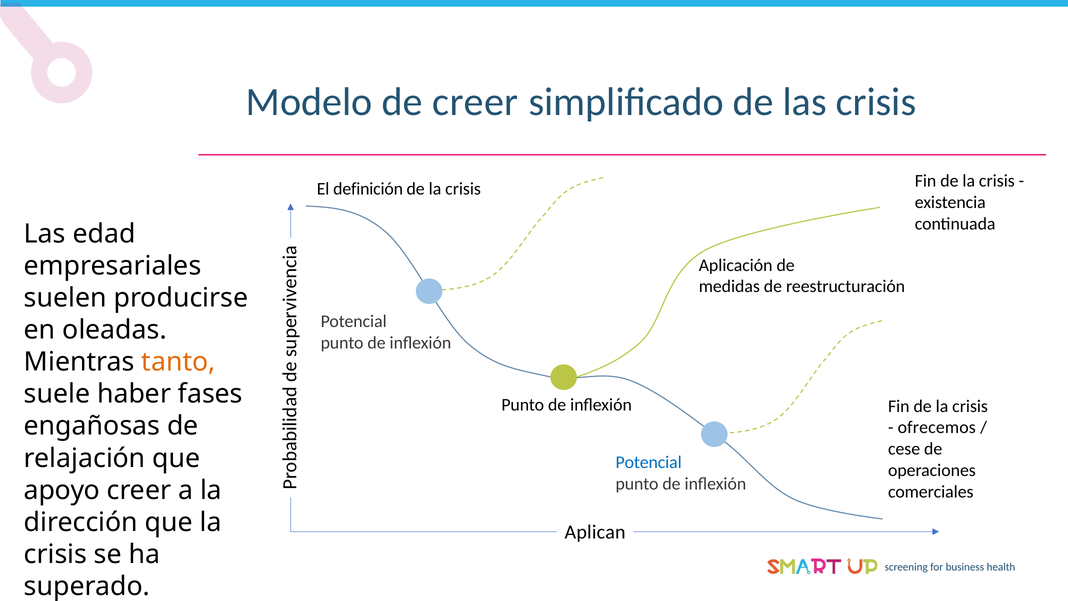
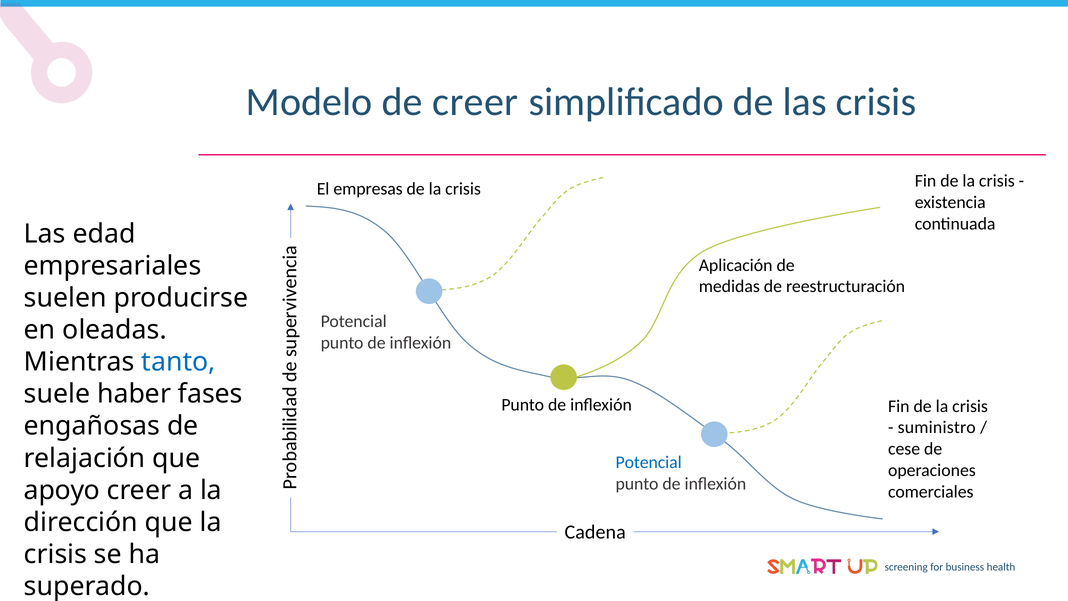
definición: definición -> empresas
tanto colour: orange -> blue
ofrecemos: ofrecemos -> suministro
Aplican: Aplican -> Cadena
